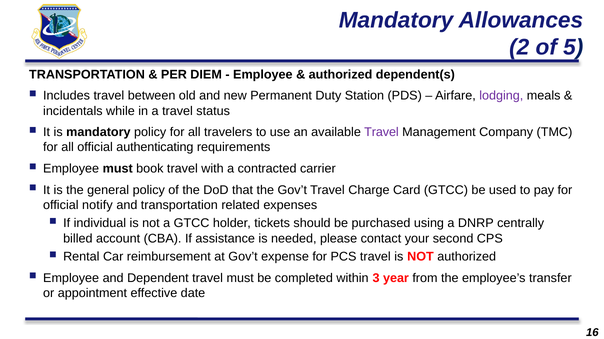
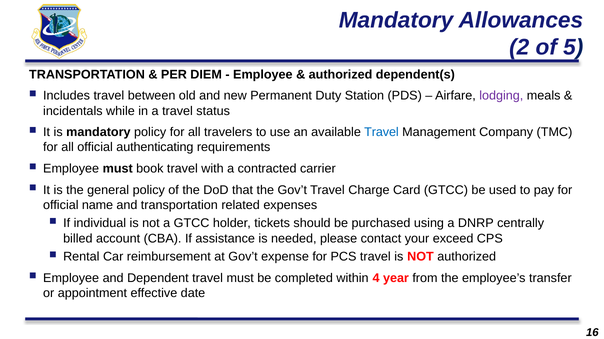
Travel at (381, 133) colour: purple -> blue
notify: notify -> name
second: second -> exceed
3: 3 -> 4
